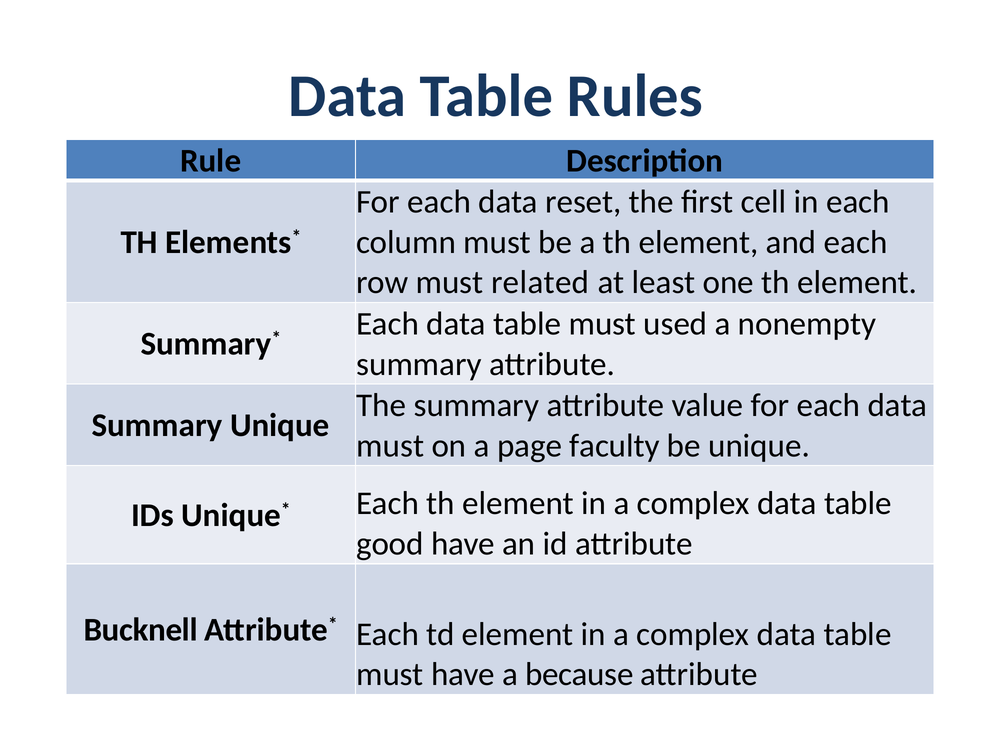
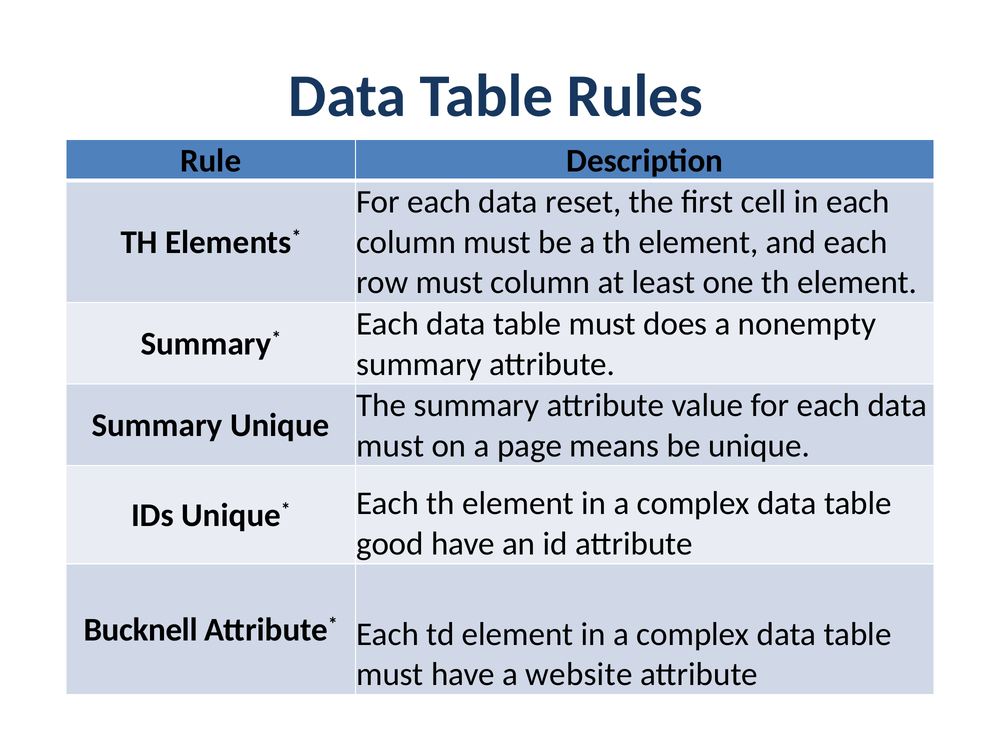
must related: related -> column
used: used -> does
faculty: faculty -> means
because: because -> website
